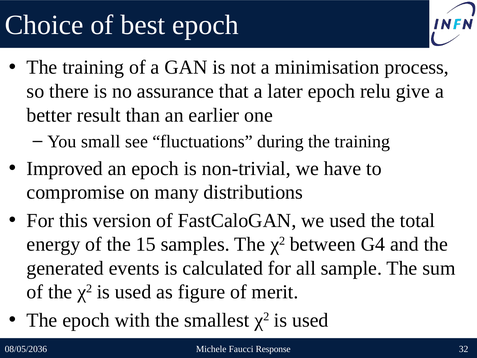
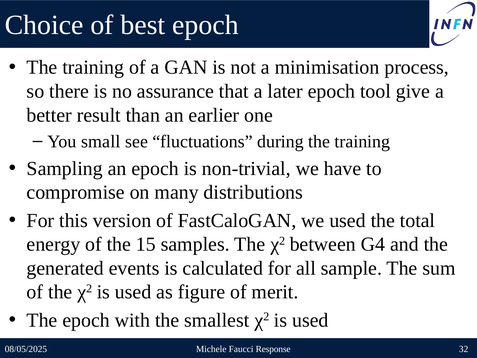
relu: relu -> tool
Improved: Improved -> Sampling
08/05/2036: 08/05/2036 -> 08/05/2025
